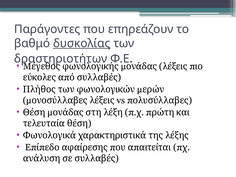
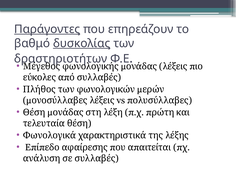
Παράγοντες underline: none -> present
